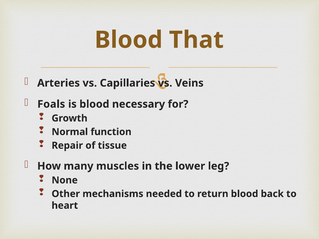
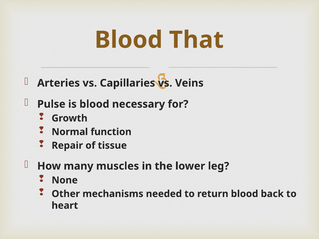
Foals: Foals -> Pulse
